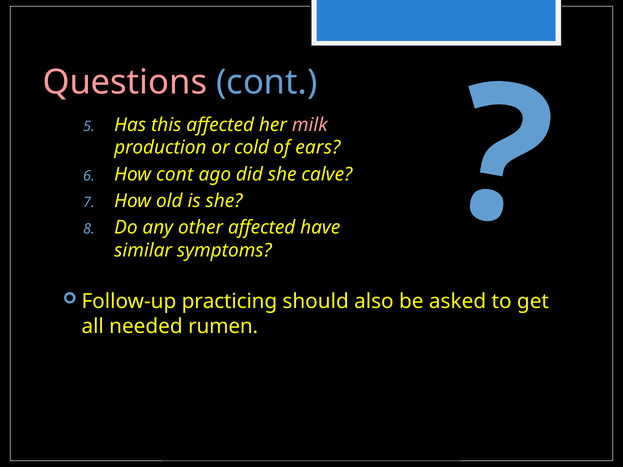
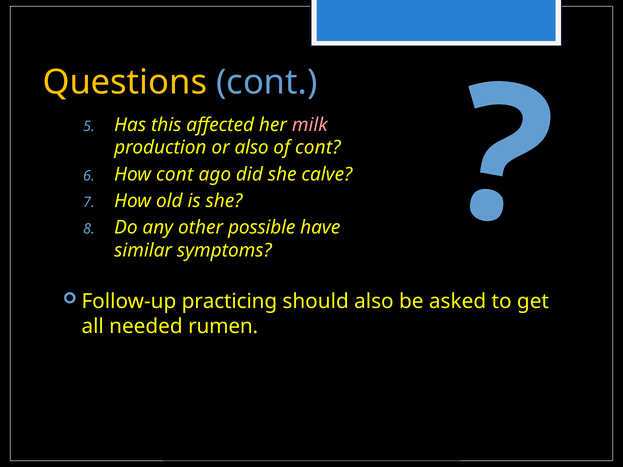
Questions colour: pink -> yellow
or cold: cold -> also
of ears: ears -> cont
other affected: affected -> possible
